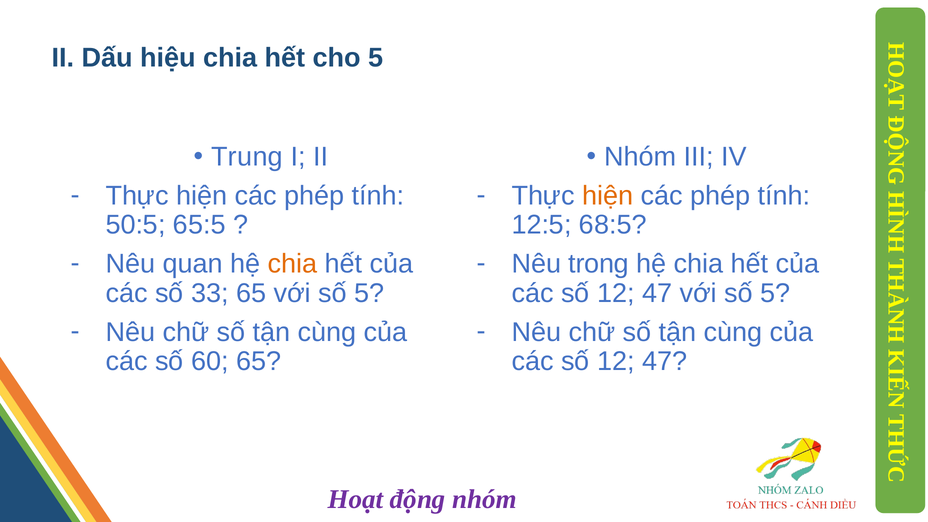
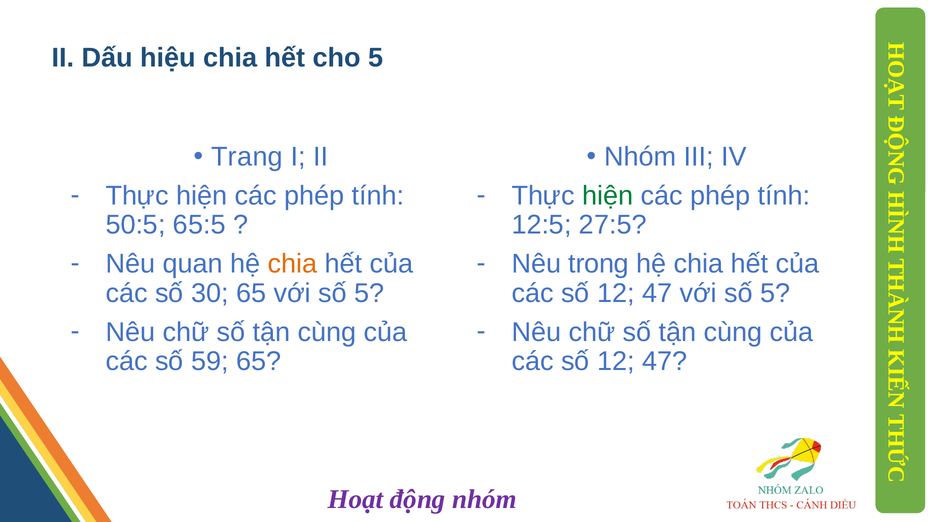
Trung: Trung -> Trang
hiện at (608, 196) colour: orange -> green
68:5: 68:5 -> 27:5
33: 33 -> 30
60: 60 -> 59
